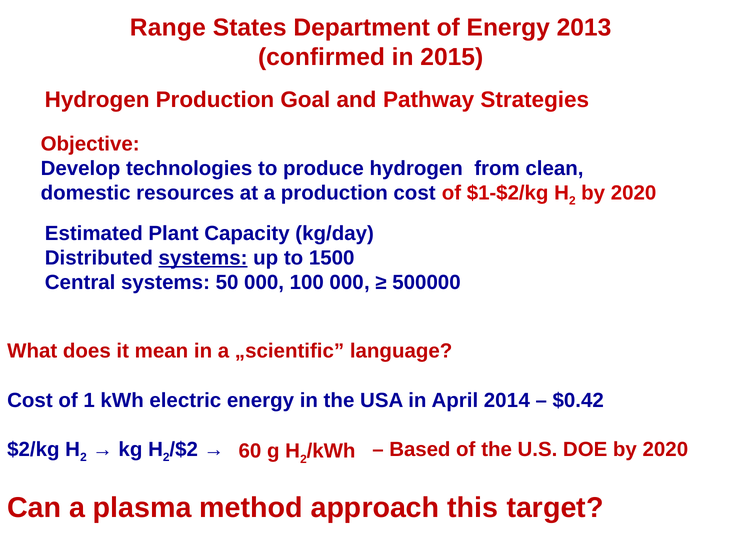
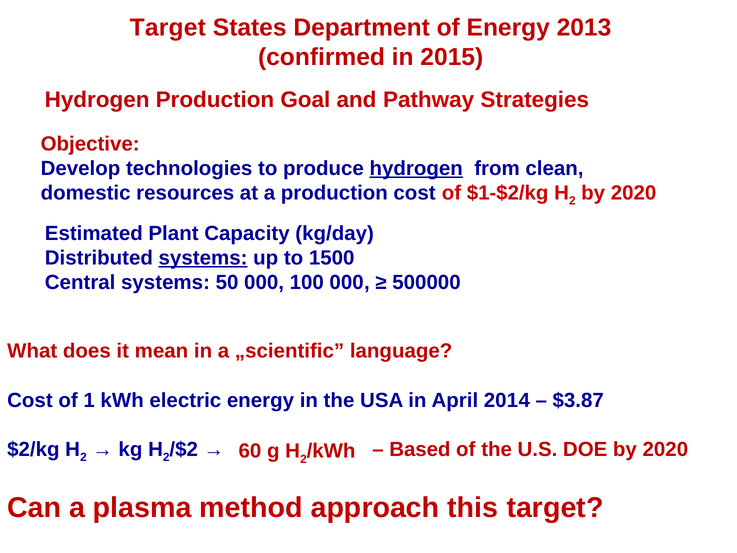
Range at (168, 28): Range -> Target
hydrogen at (416, 168) underline: none -> present
$0.42: $0.42 -> $3.87
